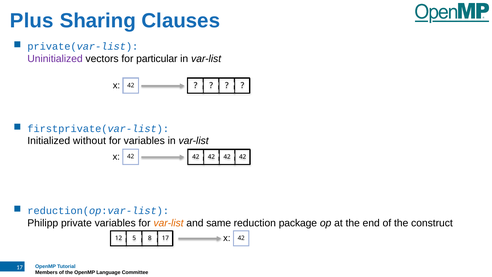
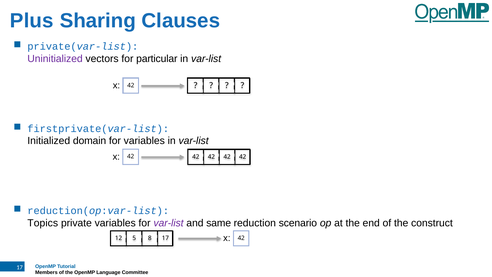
without: without -> domain
Philipp: Philipp -> Topics
var-list at (169, 223) colour: orange -> purple
package: package -> scenario
